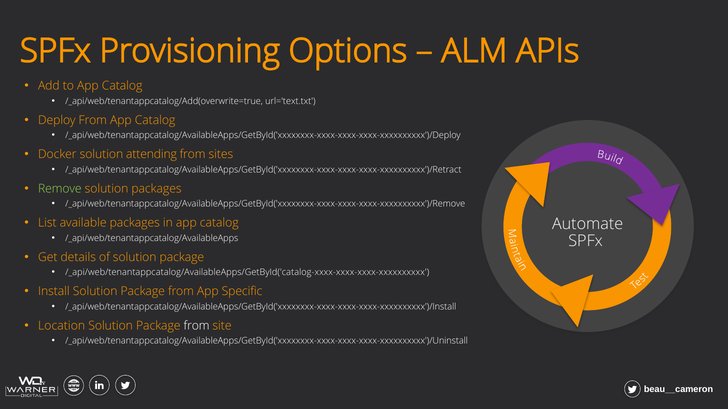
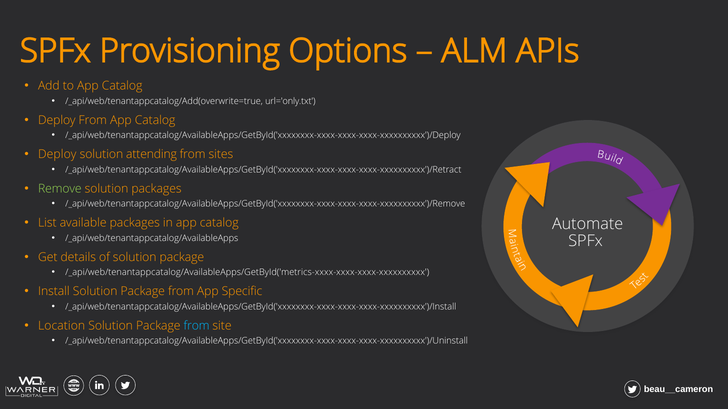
url='text.txt: url='text.txt -> url='only.txt
Docker at (57, 155): Docker -> Deploy
/_api/web/tenantappcatalog/AvailableApps/GetById('catalog-xxxx-xxxx-xxxx-xxxxxxxxxx: /_api/web/tenantappcatalog/AvailableApps/GetById('catalog-xxxx-xxxx-xxxx-xxxxxxxxxx -> /_api/web/tenantappcatalog/AvailableApps/GetById('metrics-xxxx-xxxx-xxxx-xxxxxxxxxx
from at (197, 326) colour: white -> light blue
